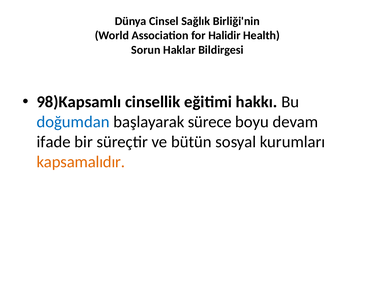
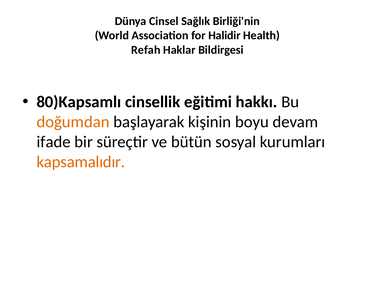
Sorun: Sorun -> Refah
98)Kapsamlı: 98)Kapsamlı -> 80)Kapsamlı
doğumdan colour: blue -> orange
sürece: sürece -> kişinin
